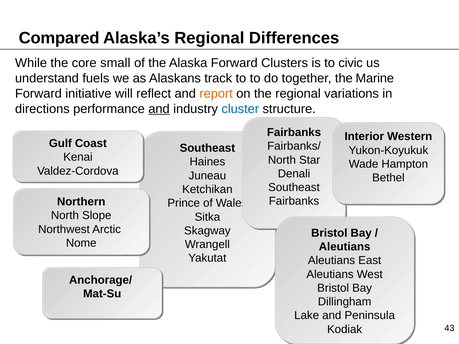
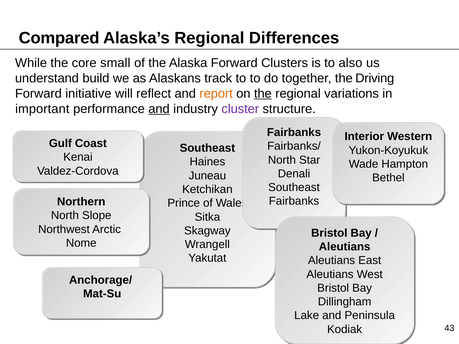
civic: civic -> also
fuels: fuels -> build
Marine: Marine -> Driving
the at (263, 94) underline: none -> present
directions: directions -> important
cluster colour: blue -> purple
